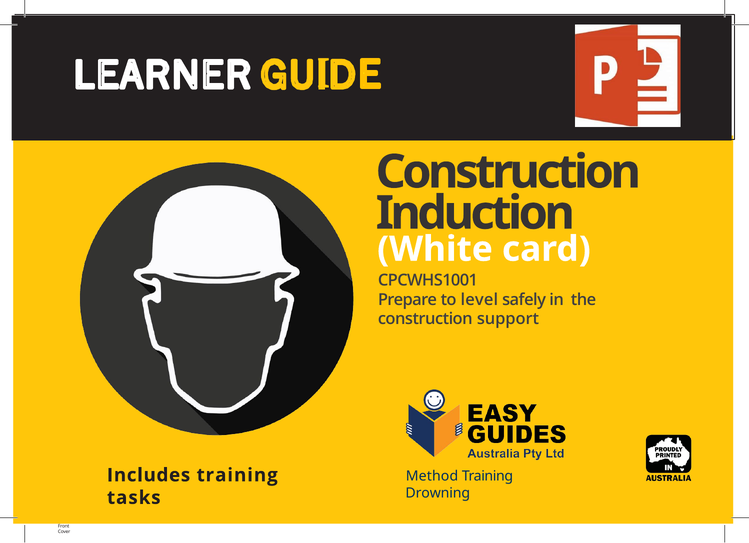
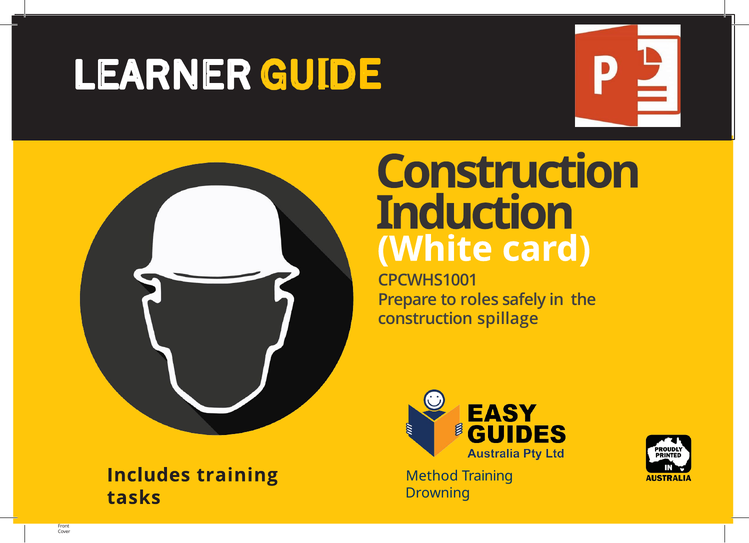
level: level -> roles
support: support -> spillage
